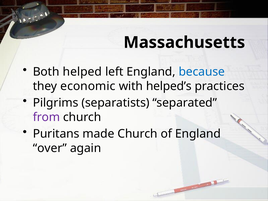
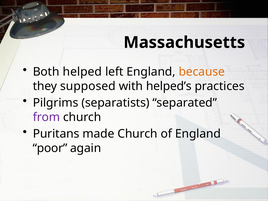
because colour: blue -> orange
economic: economic -> supposed
over: over -> poor
